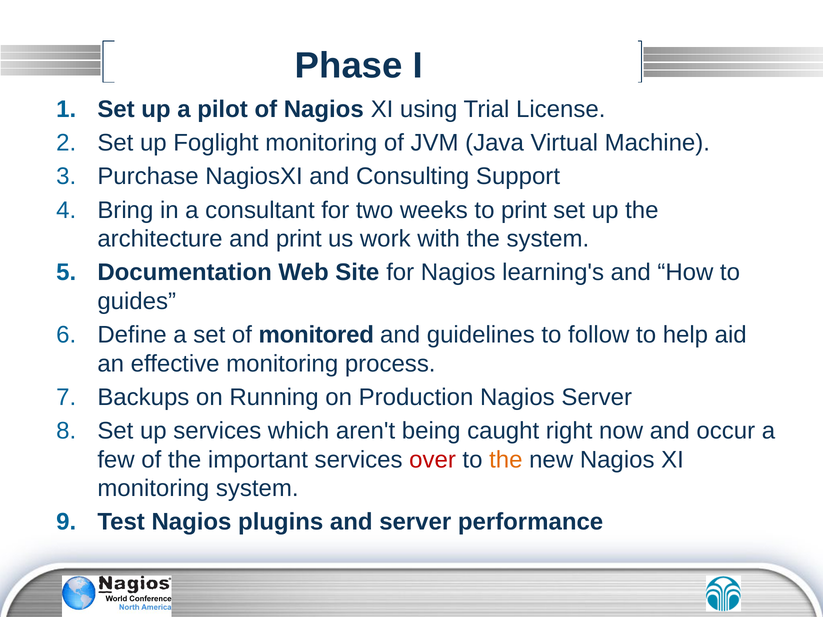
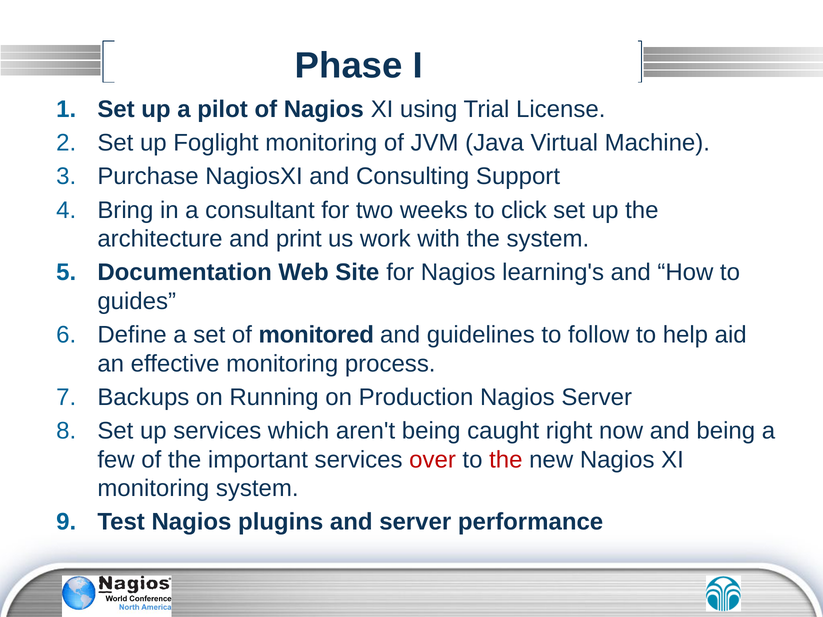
to print: print -> click
and occur: occur -> being
the at (506, 460) colour: orange -> red
